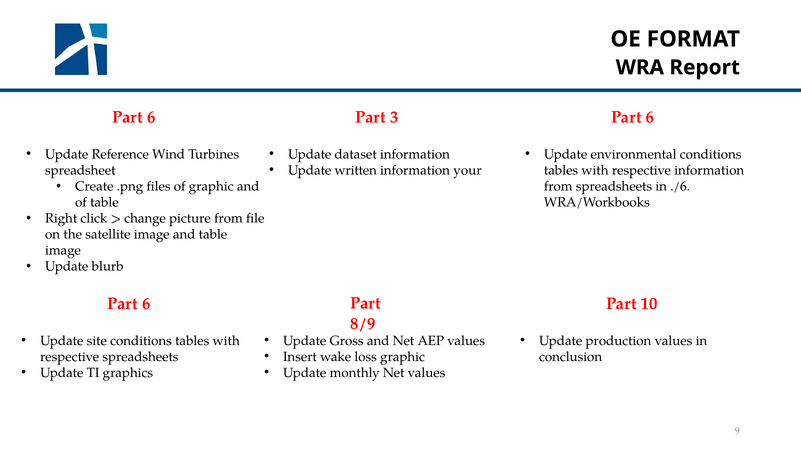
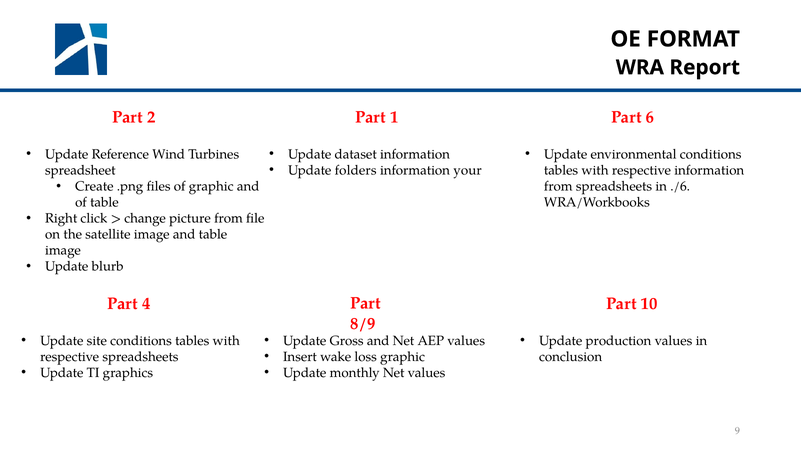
6 at (151, 117): 6 -> 2
3: 3 -> 1
written: written -> folders
6 at (146, 303): 6 -> 4
